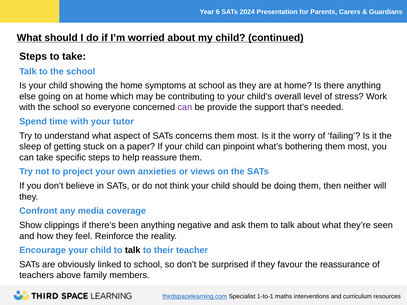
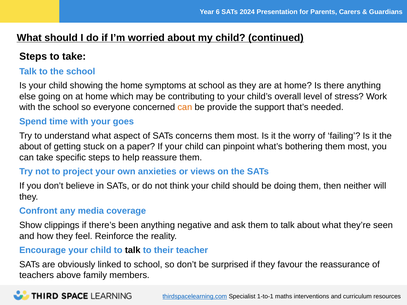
can at (185, 107) colour: purple -> orange
tutor: tutor -> goes
sleep at (30, 147): sleep -> about
